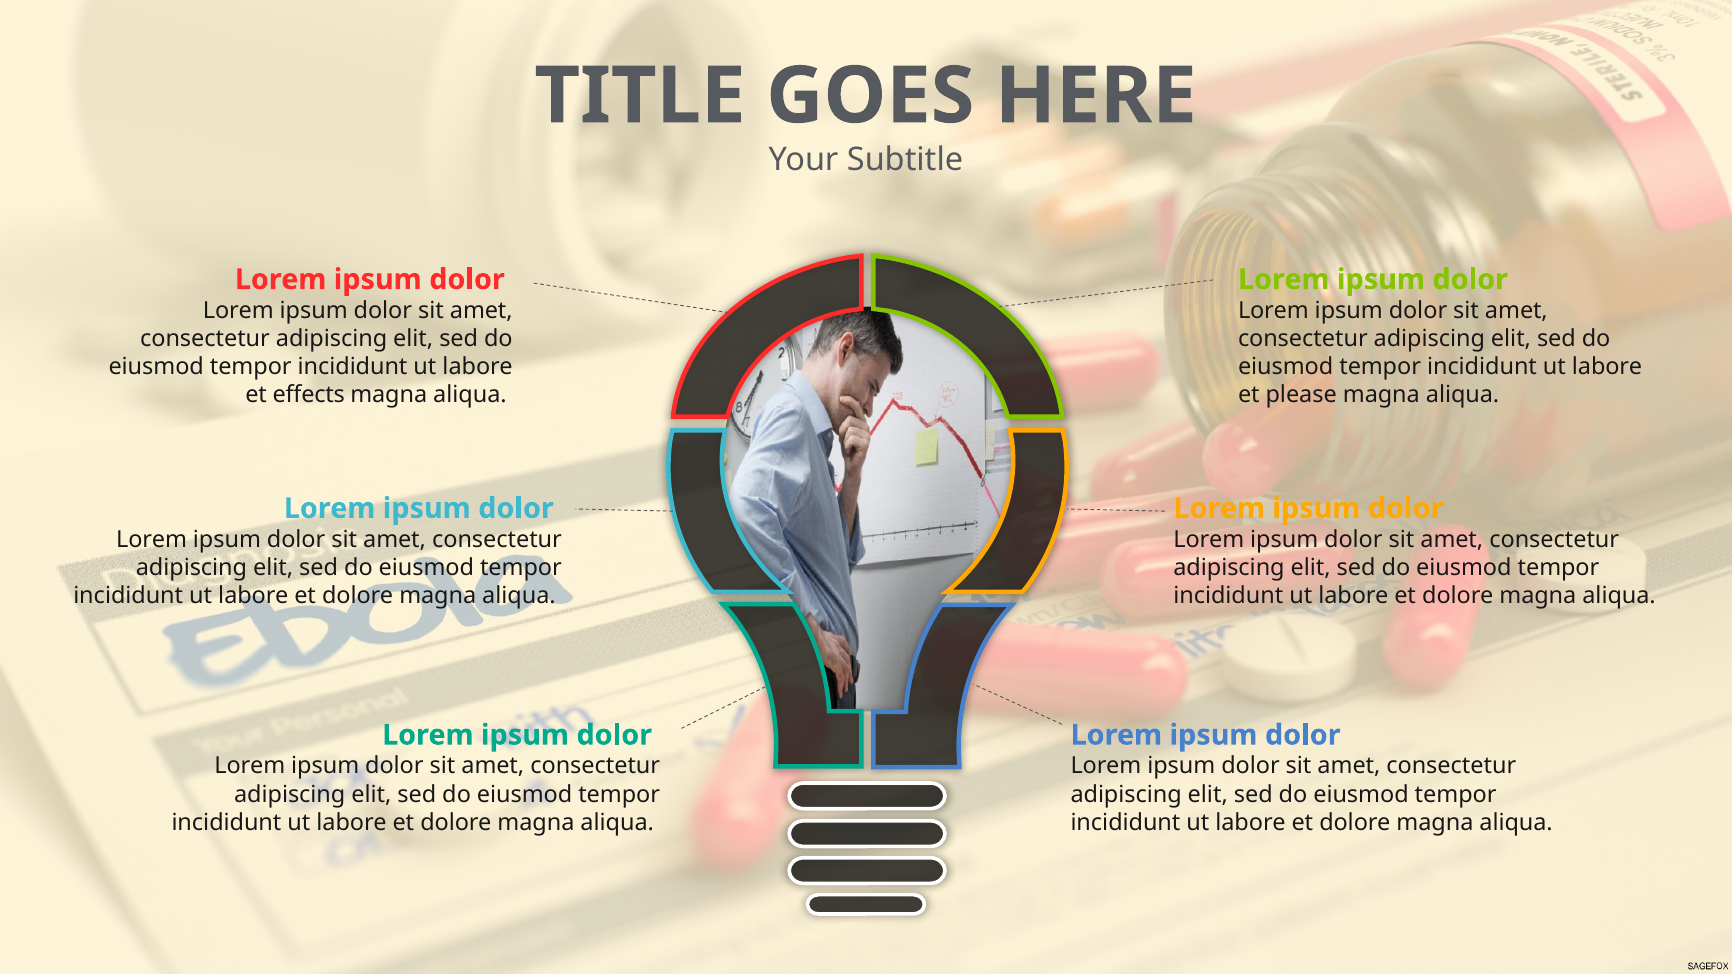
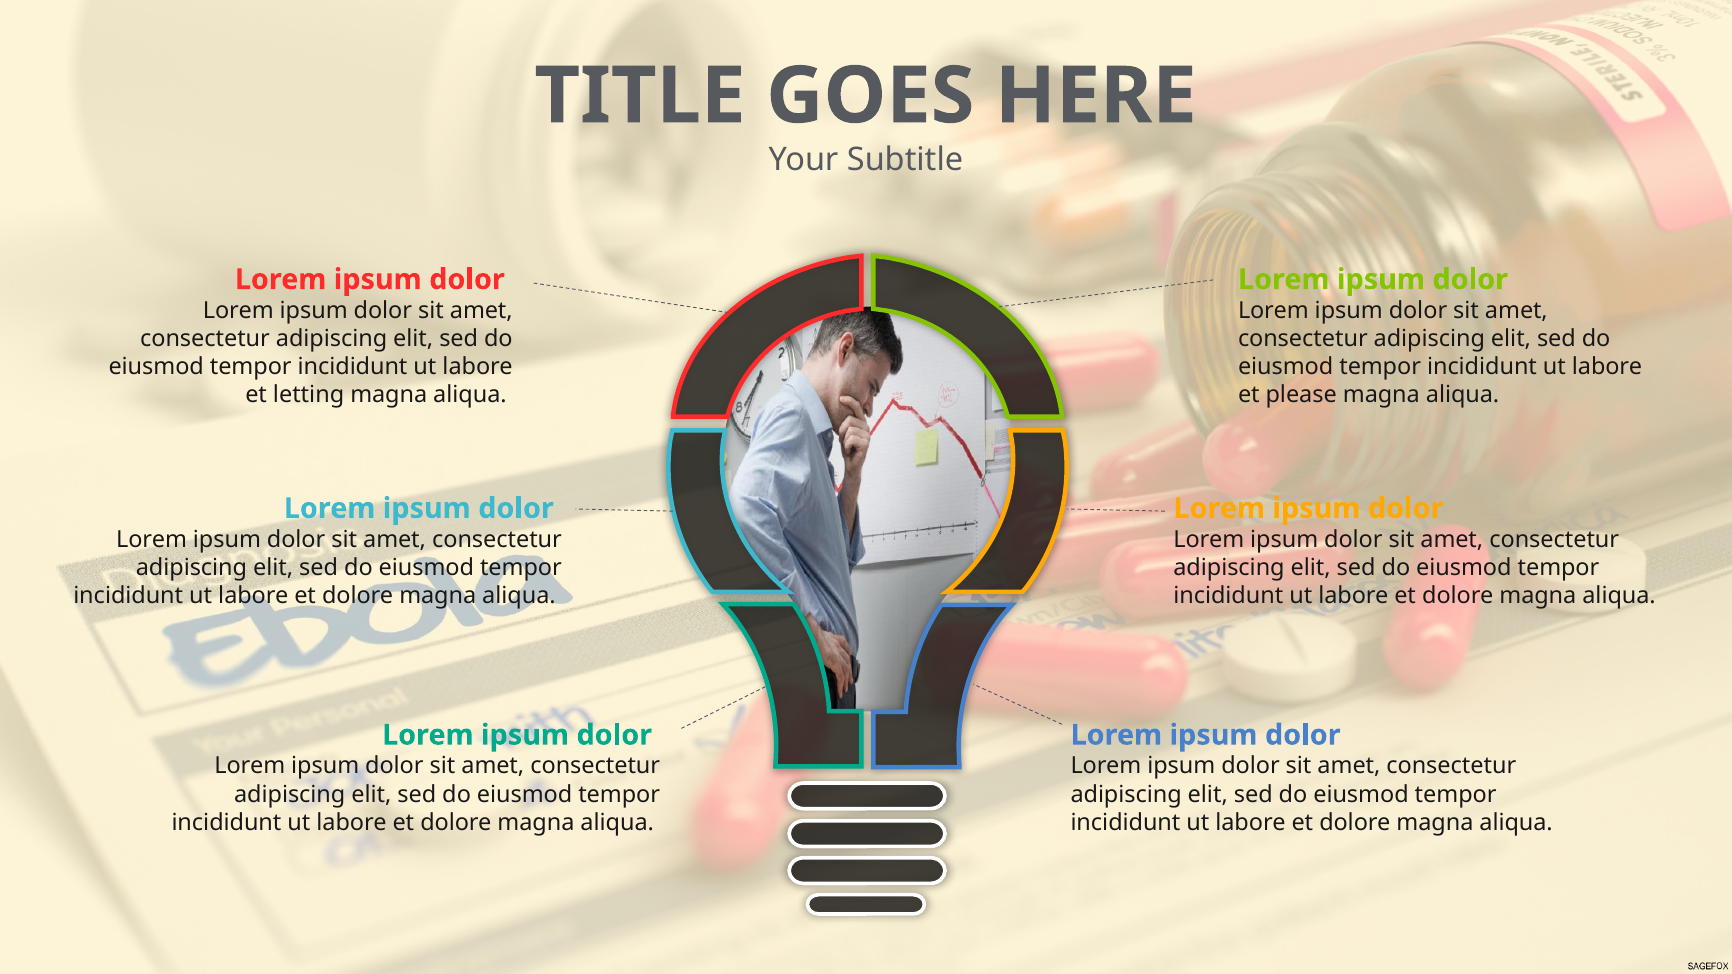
effects: effects -> letting
